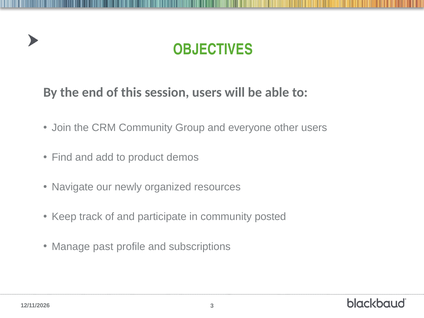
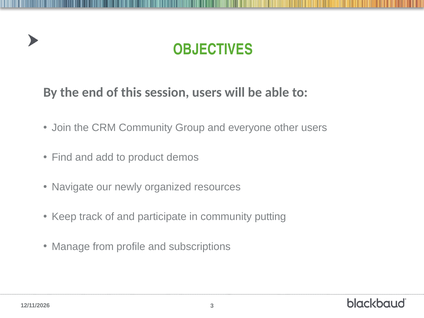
posted: posted -> putting
past: past -> from
